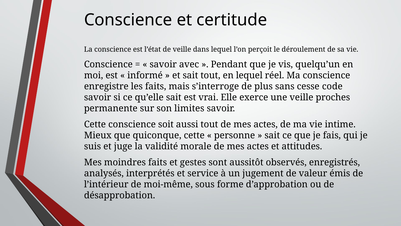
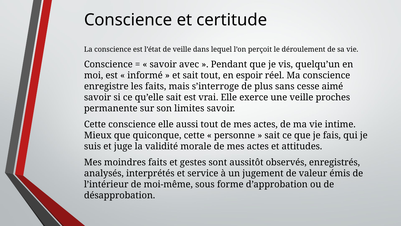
en lequel: lequel -> espoir
code: code -> aimé
conscience soit: soit -> elle
